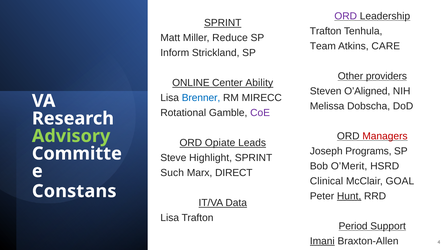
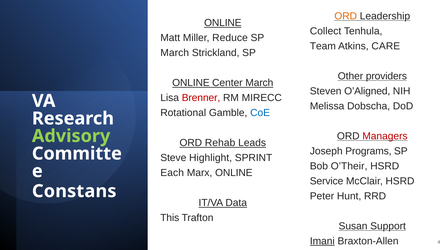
ORD at (346, 16) colour: purple -> orange
SPRINT at (223, 23): SPRINT -> ONLINE
Trafton at (326, 31): Trafton -> Collect
Inform at (175, 53): Inform -> March
Center Ability: Ability -> March
Brenner colour: blue -> red
CoE colour: purple -> blue
Opiate: Opiate -> Rehab
O’Merit: O’Merit -> O’Their
Such: Such -> Each
Marx DIRECT: DIRECT -> ONLINE
Clinical: Clinical -> Service
McClair GOAL: GOAL -> HSRD
Hunt underline: present -> none
Lisa at (170, 218): Lisa -> This
Period: Period -> Susan
